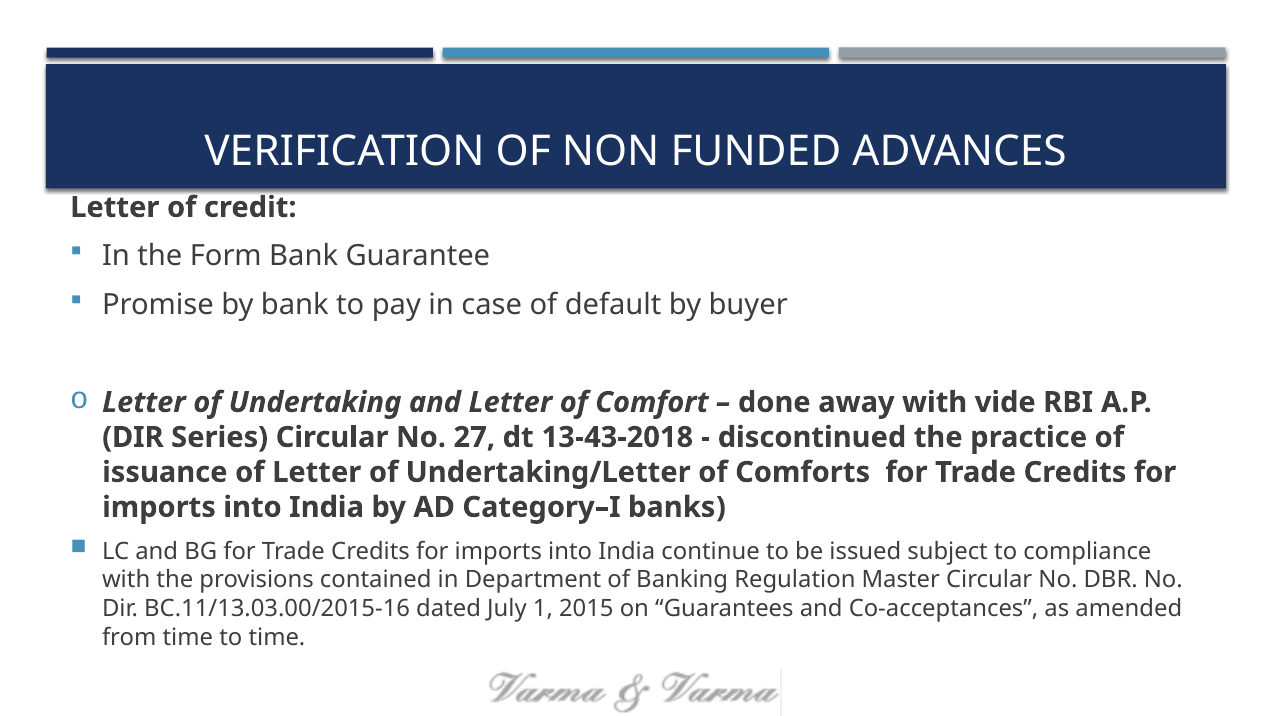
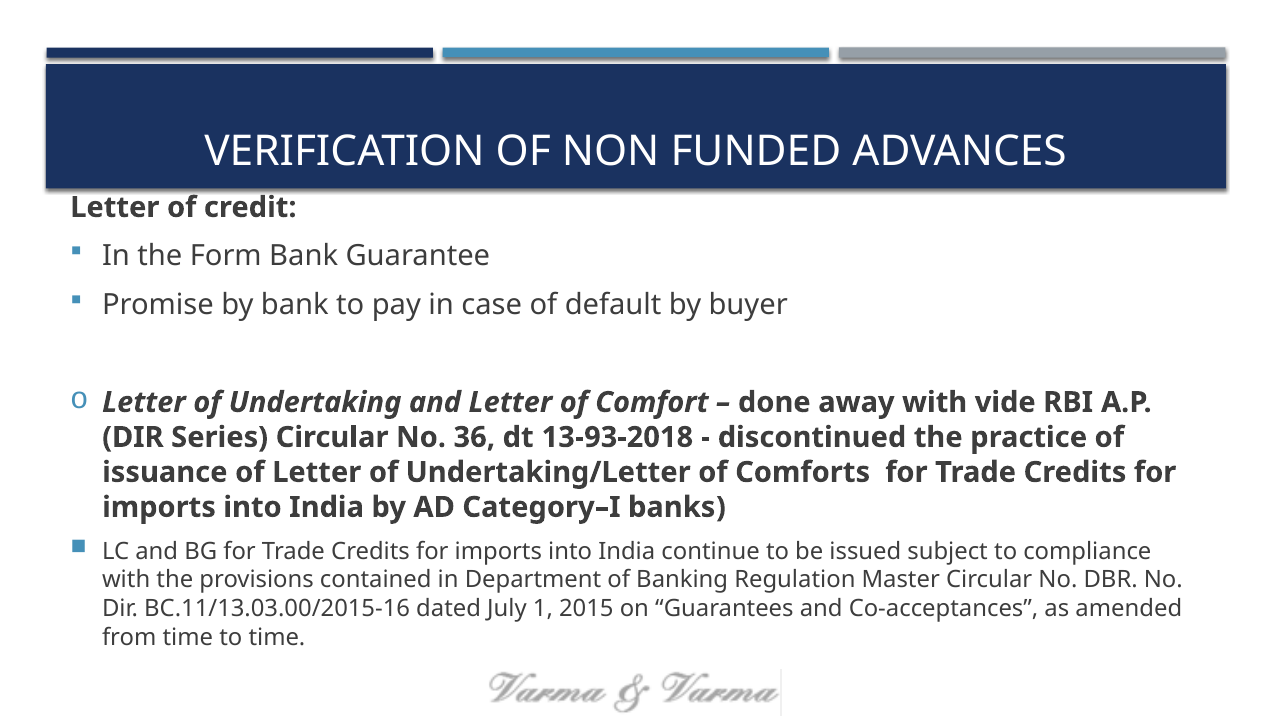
27: 27 -> 36
13-43-2018: 13-43-2018 -> 13-93-2018
